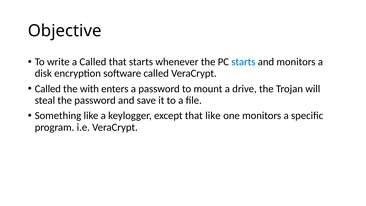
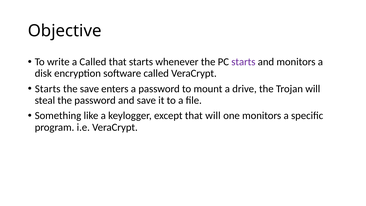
starts at (243, 62) colour: blue -> purple
Called at (48, 89): Called -> Starts
the with: with -> save
that like: like -> will
